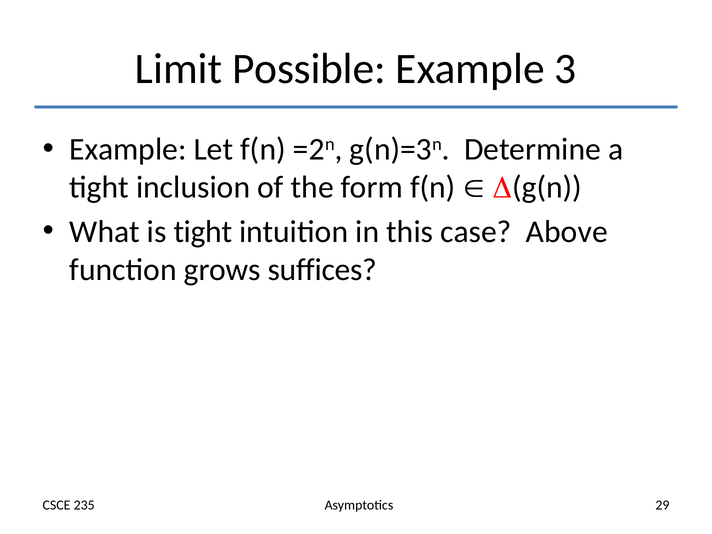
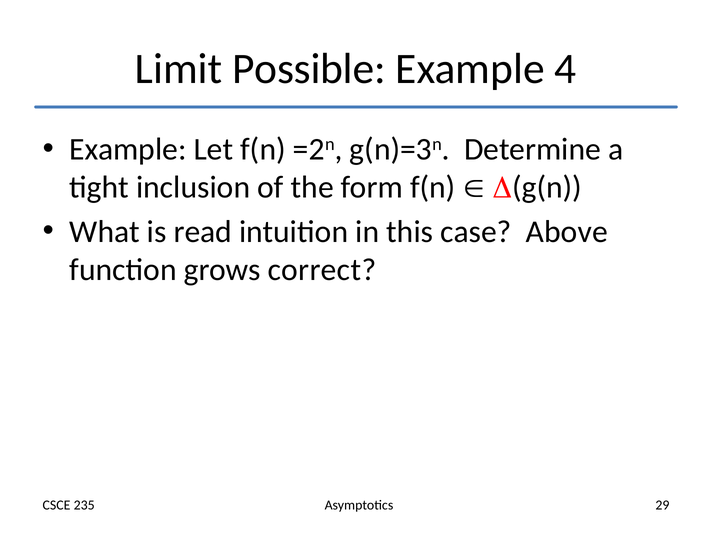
3: 3 -> 4
is tight: tight -> read
suffices: suffices -> correct
